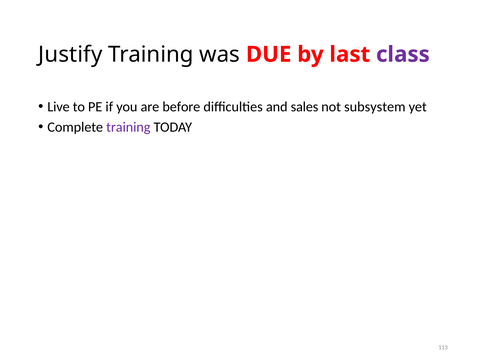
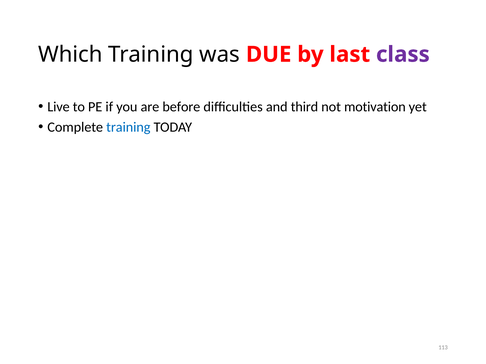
Justify: Justify -> Which
sales: sales -> third
subsystem: subsystem -> motivation
training at (128, 127) colour: purple -> blue
